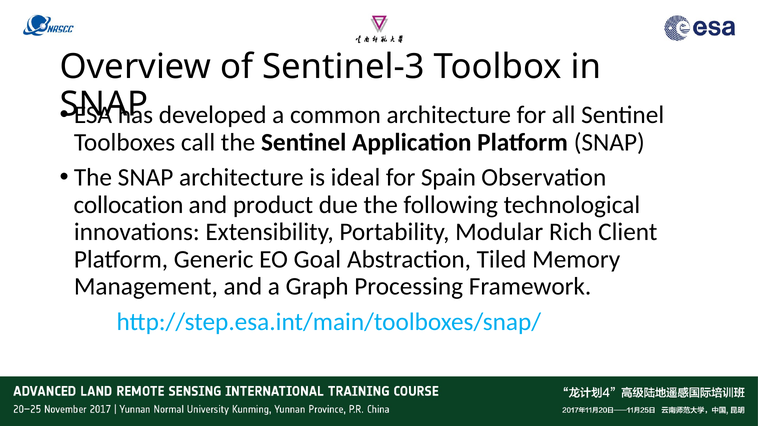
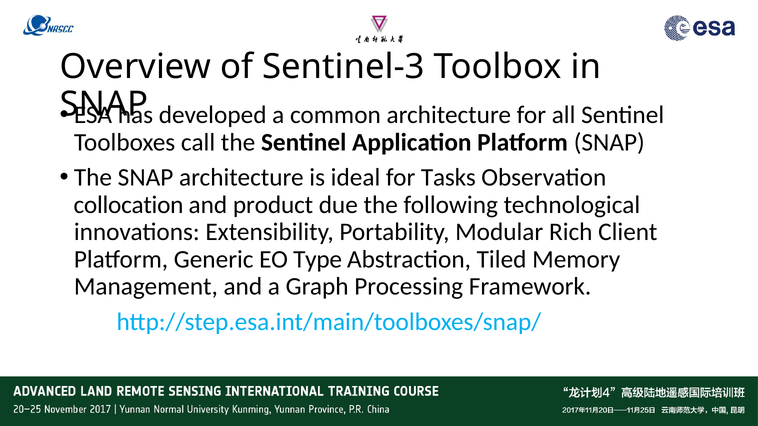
Spain: Spain -> Tasks
Goal: Goal -> Type
